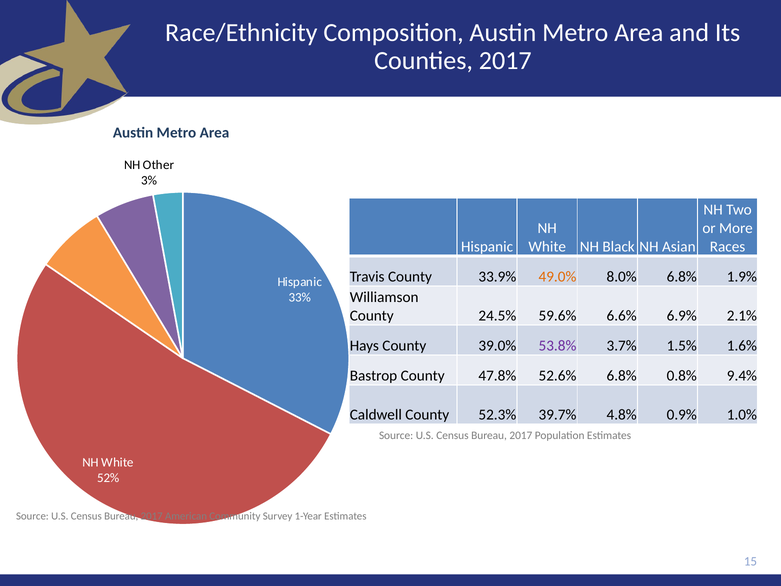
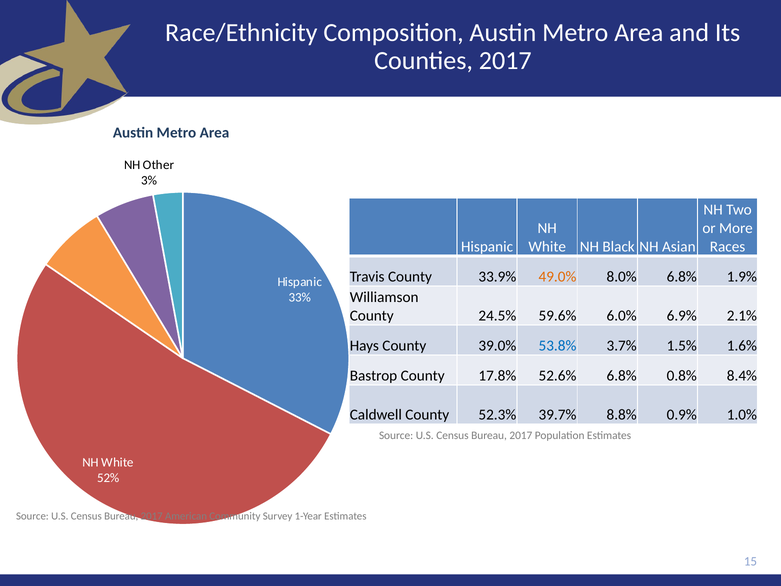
6.6%: 6.6% -> 6.0%
53.8% colour: purple -> blue
47.8%: 47.8% -> 17.8%
9.4%: 9.4% -> 8.4%
4.8%: 4.8% -> 8.8%
